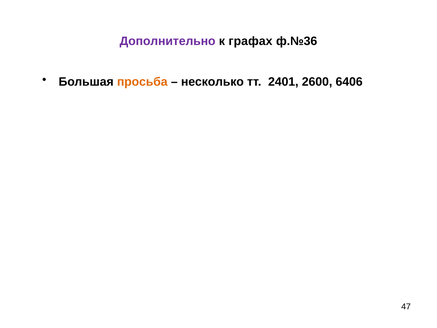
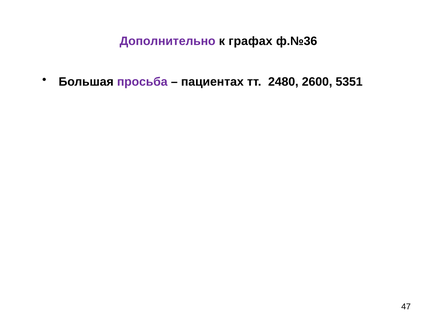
просьба colour: orange -> purple
несколько: несколько -> пациентах
2401: 2401 -> 2480
6406: 6406 -> 5351
